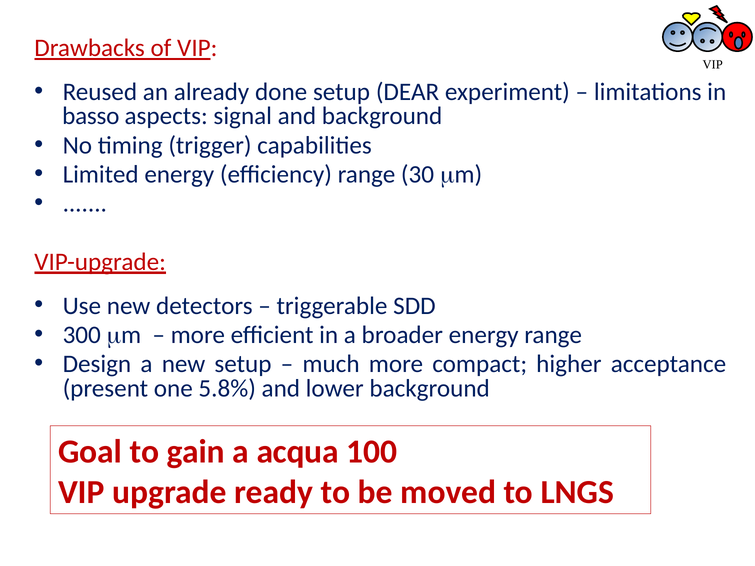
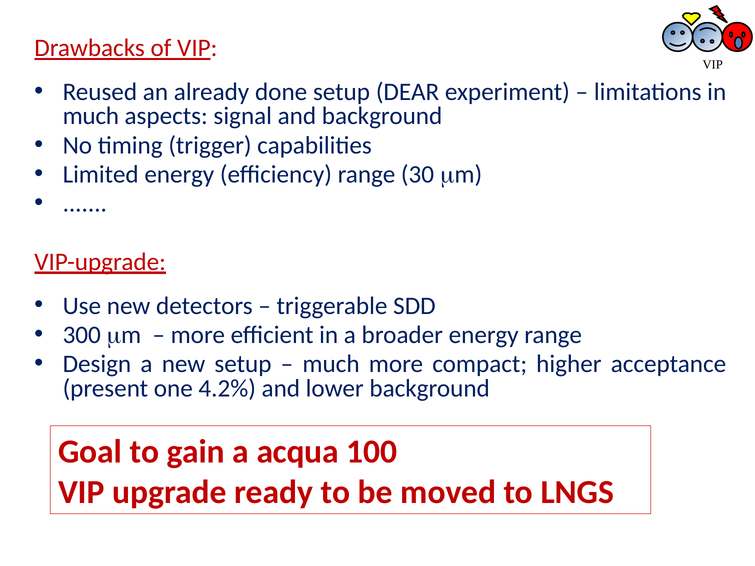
basso at (91, 116): basso -> much
5.8%: 5.8% -> 4.2%
